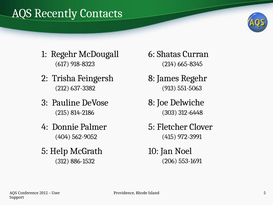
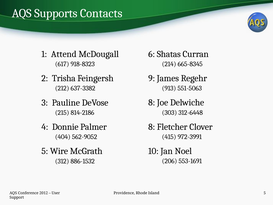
Recently: Recently -> Supports
1 Regehr: Regehr -> Attend
8 at (152, 78): 8 -> 9
5 at (152, 127): 5 -> 8
Help: Help -> Wire
